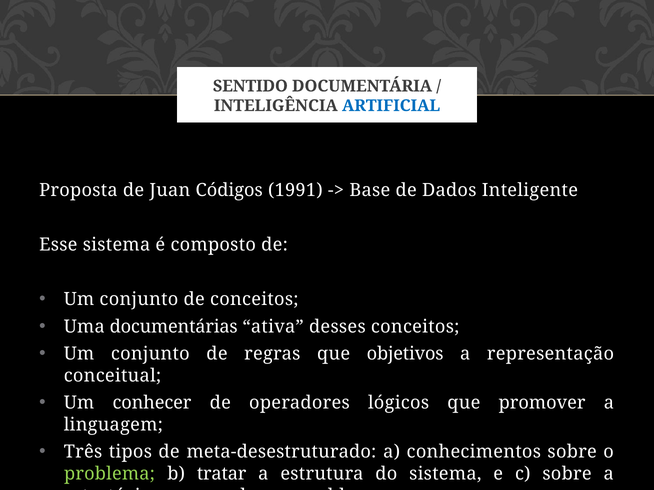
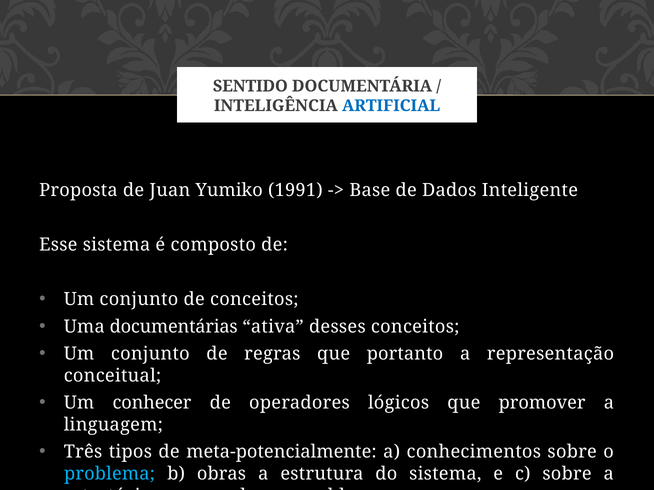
Códigos: Códigos -> Yumiko
objetivos: objetivos -> portanto
meta-desestruturado: meta-desestruturado -> meta-potencialmente
problema at (110, 474) colour: light green -> light blue
tratar: tratar -> obras
